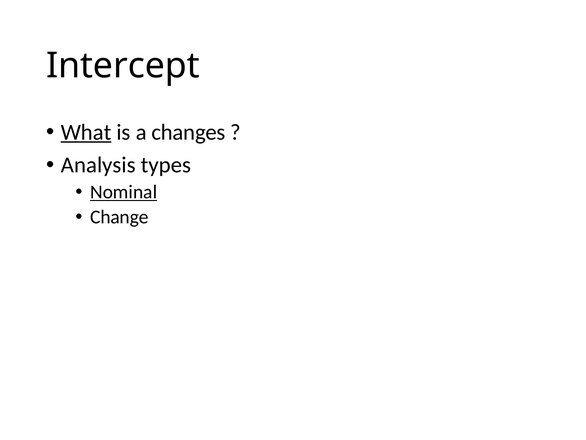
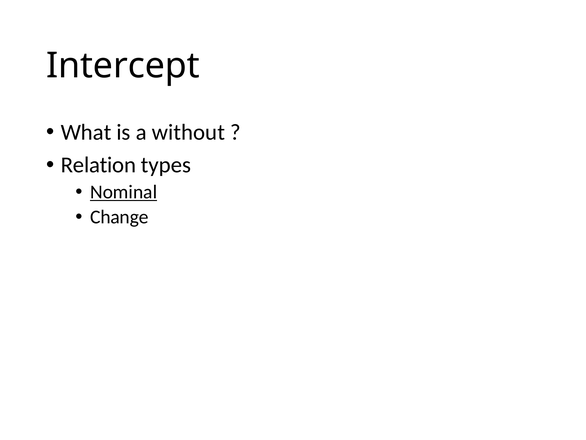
What underline: present -> none
changes: changes -> without
Analysis: Analysis -> Relation
